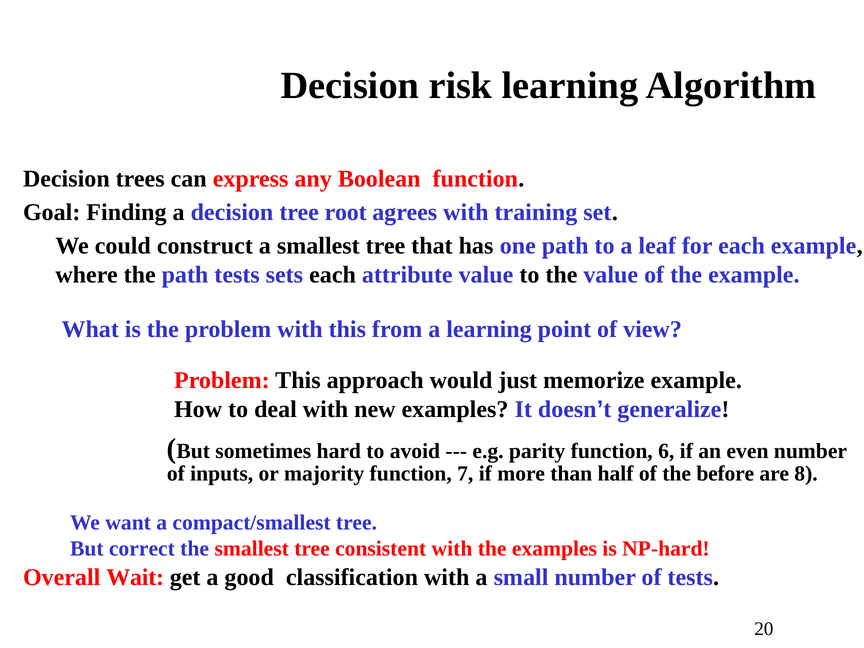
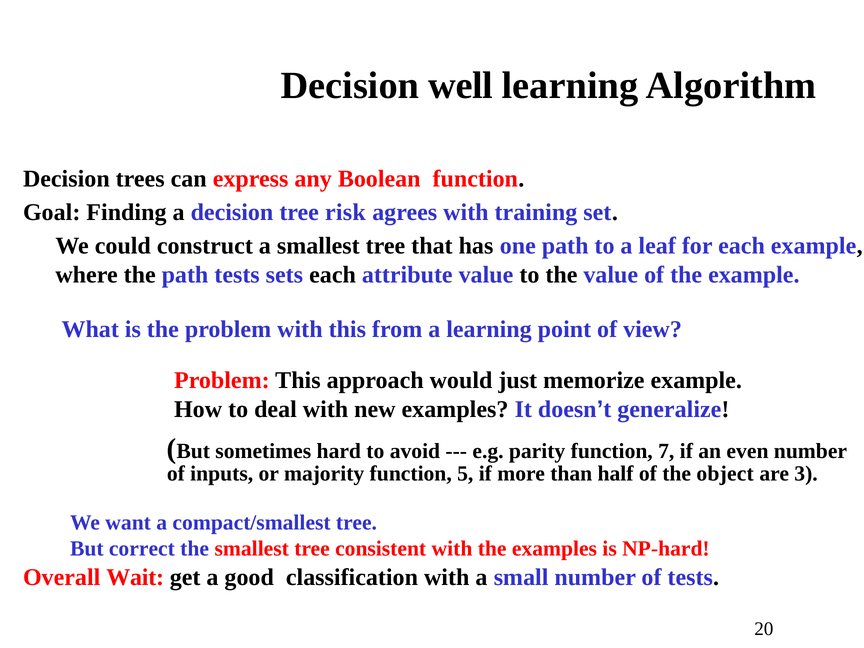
risk: risk -> well
root: root -> risk
6: 6 -> 7
7: 7 -> 5
before: before -> object
8: 8 -> 3
